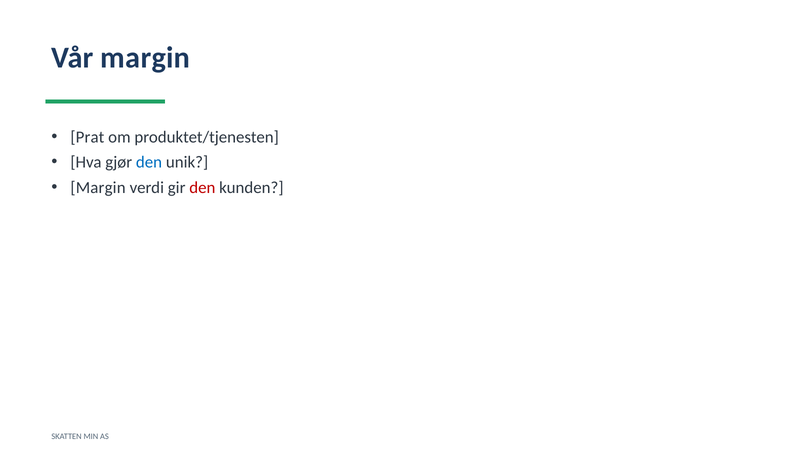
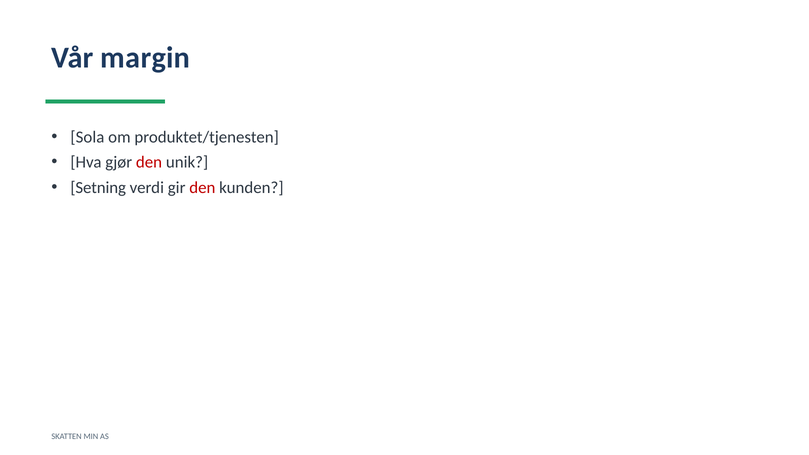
Prat: Prat -> Sola
den at (149, 162) colour: blue -> red
Margin at (98, 188): Margin -> Setning
